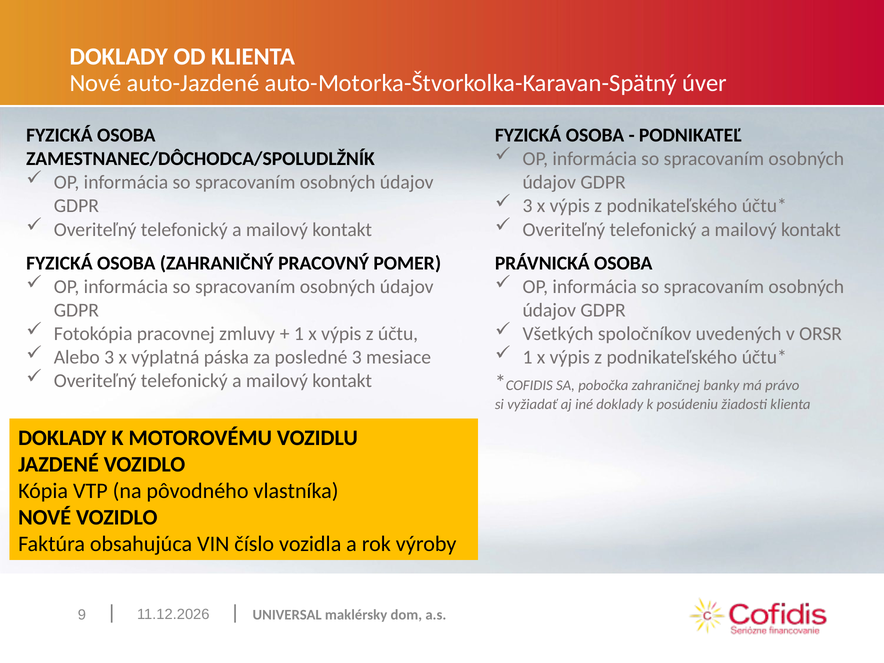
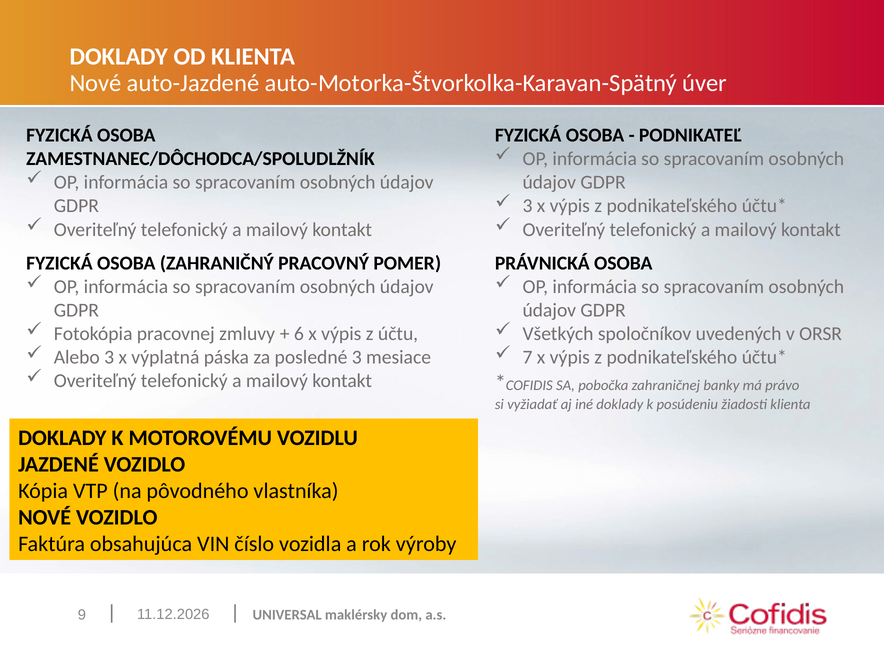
1 at (299, 334): 1 -> 6
1 at (528, 357): 1 -> 7
